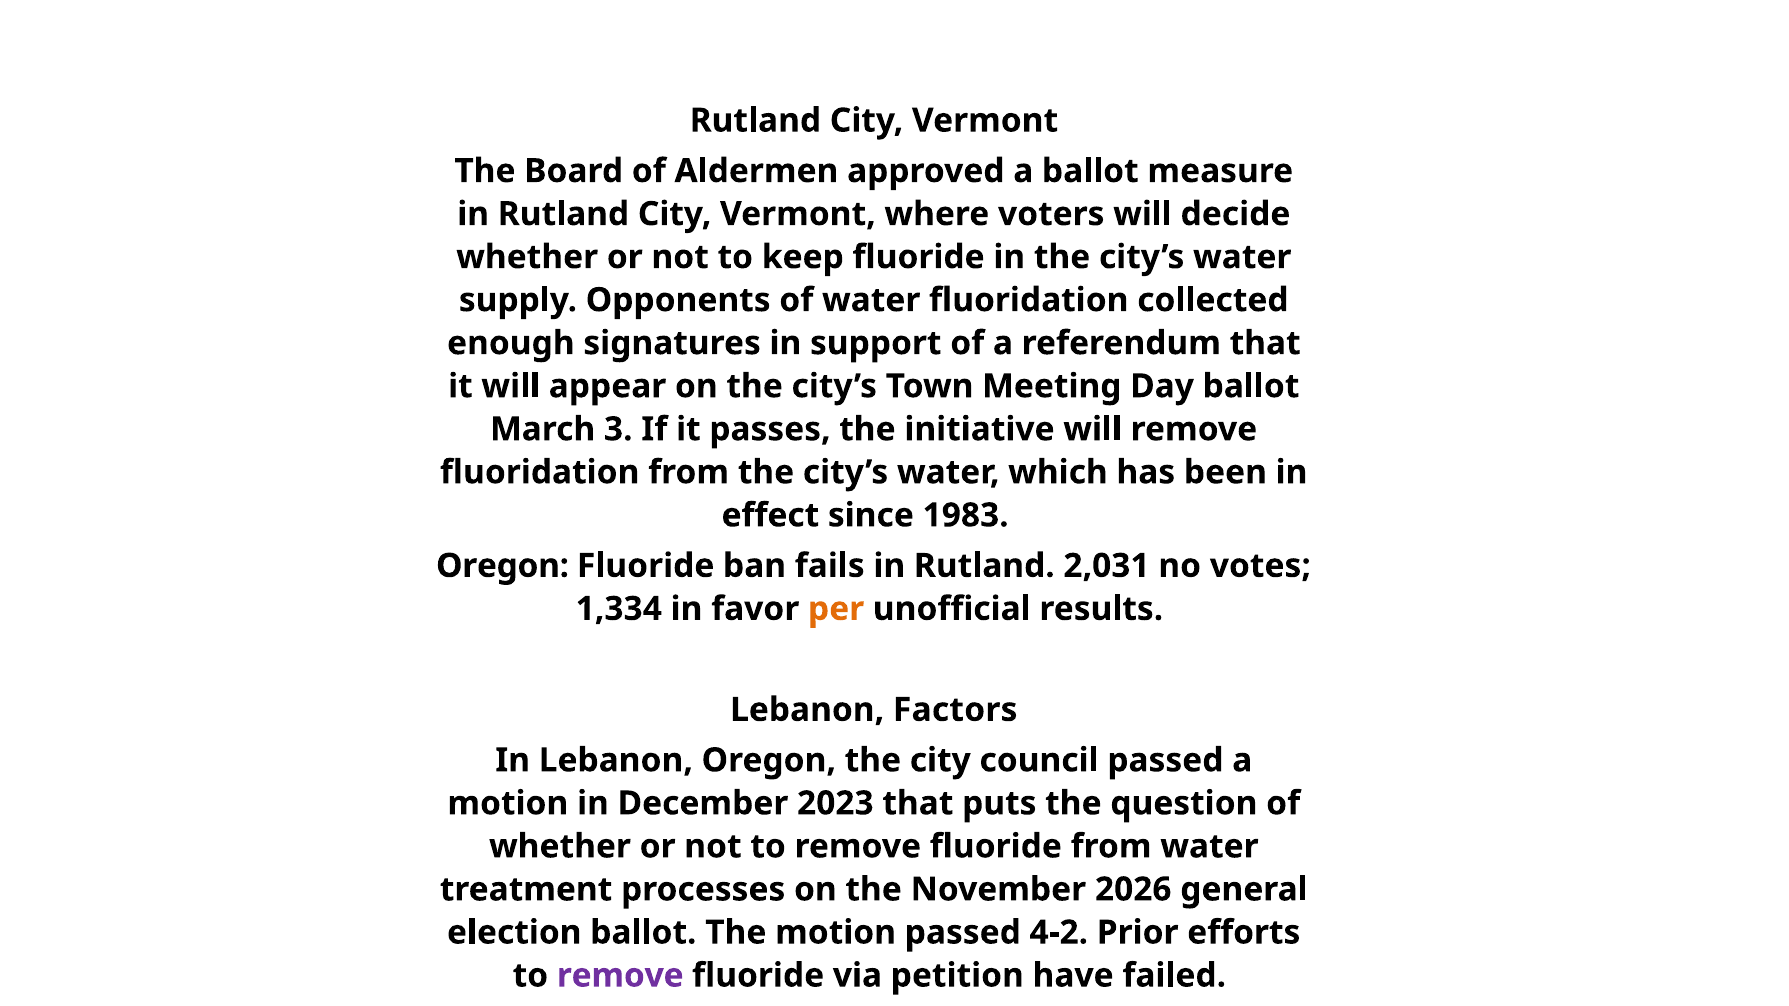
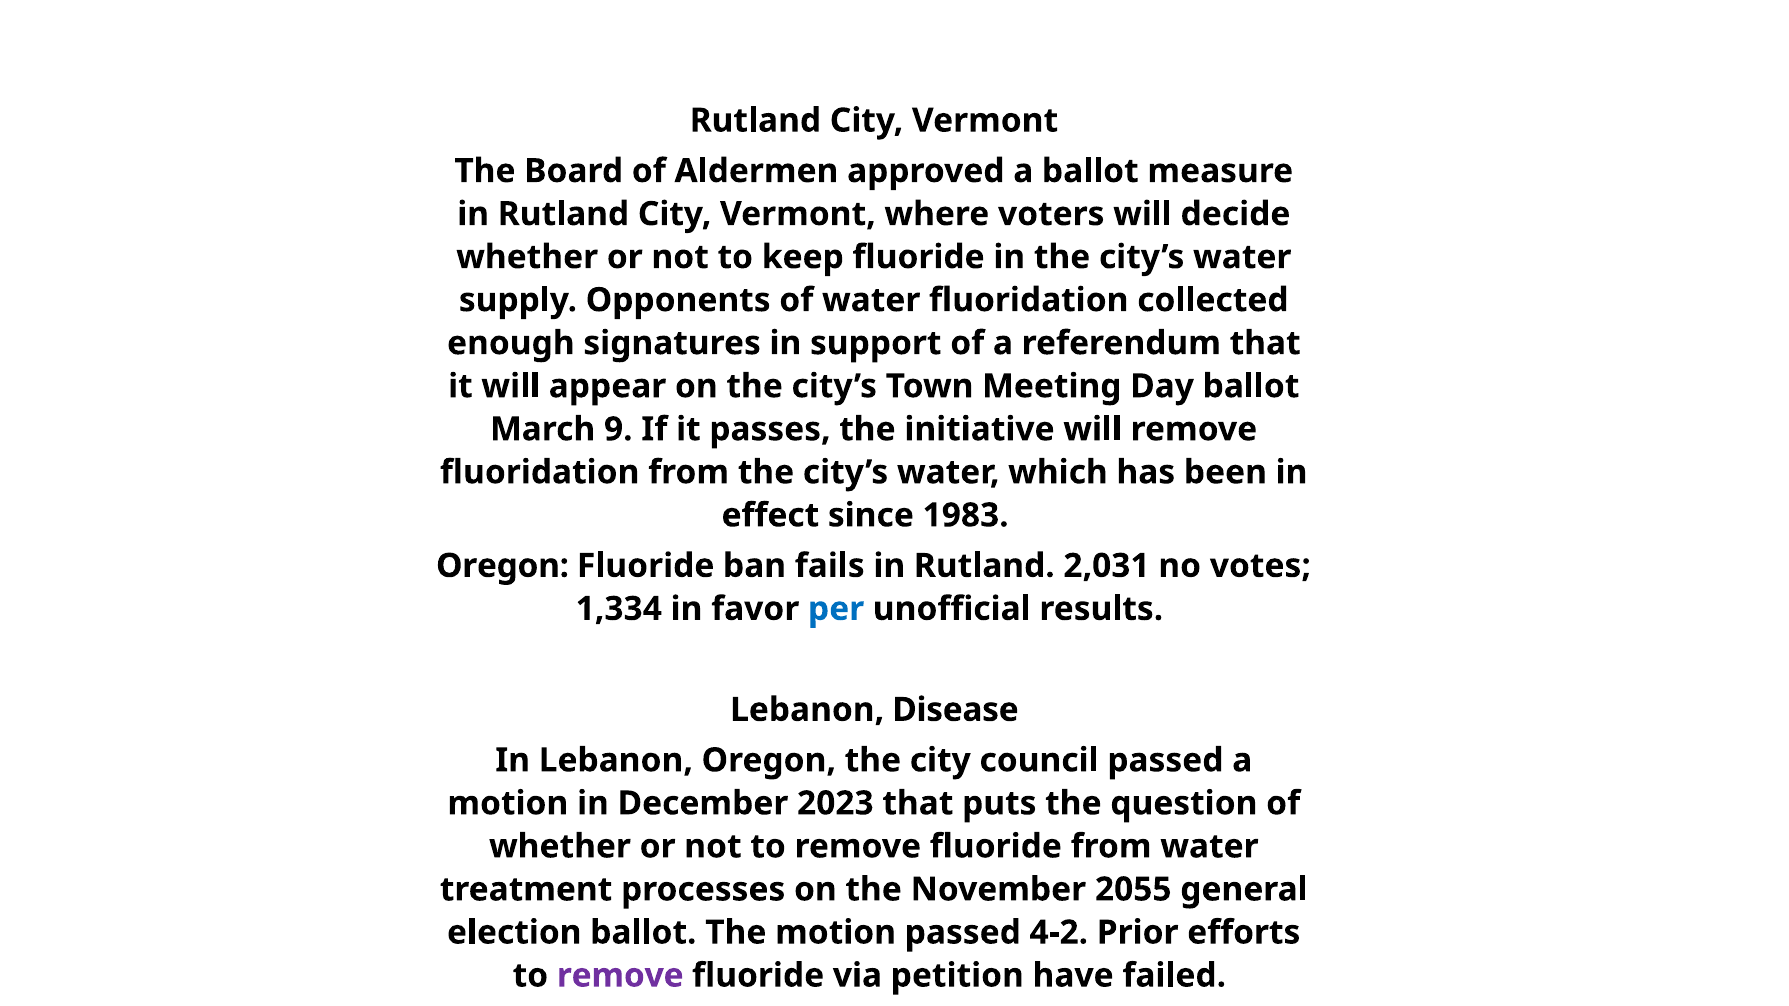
3: 3 -> 9
per colour: orange -> blue
Factors: Factors -> Disease
2026: 2026 -> 2055
